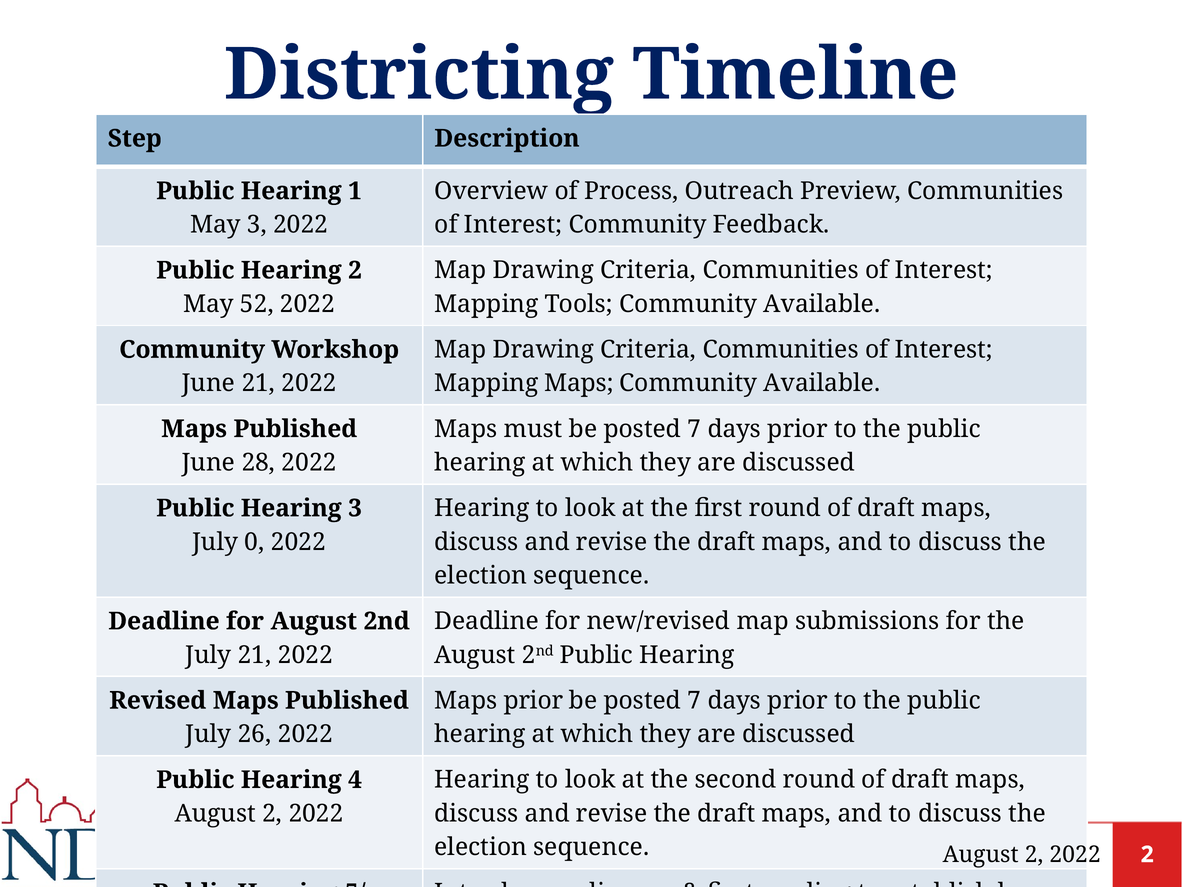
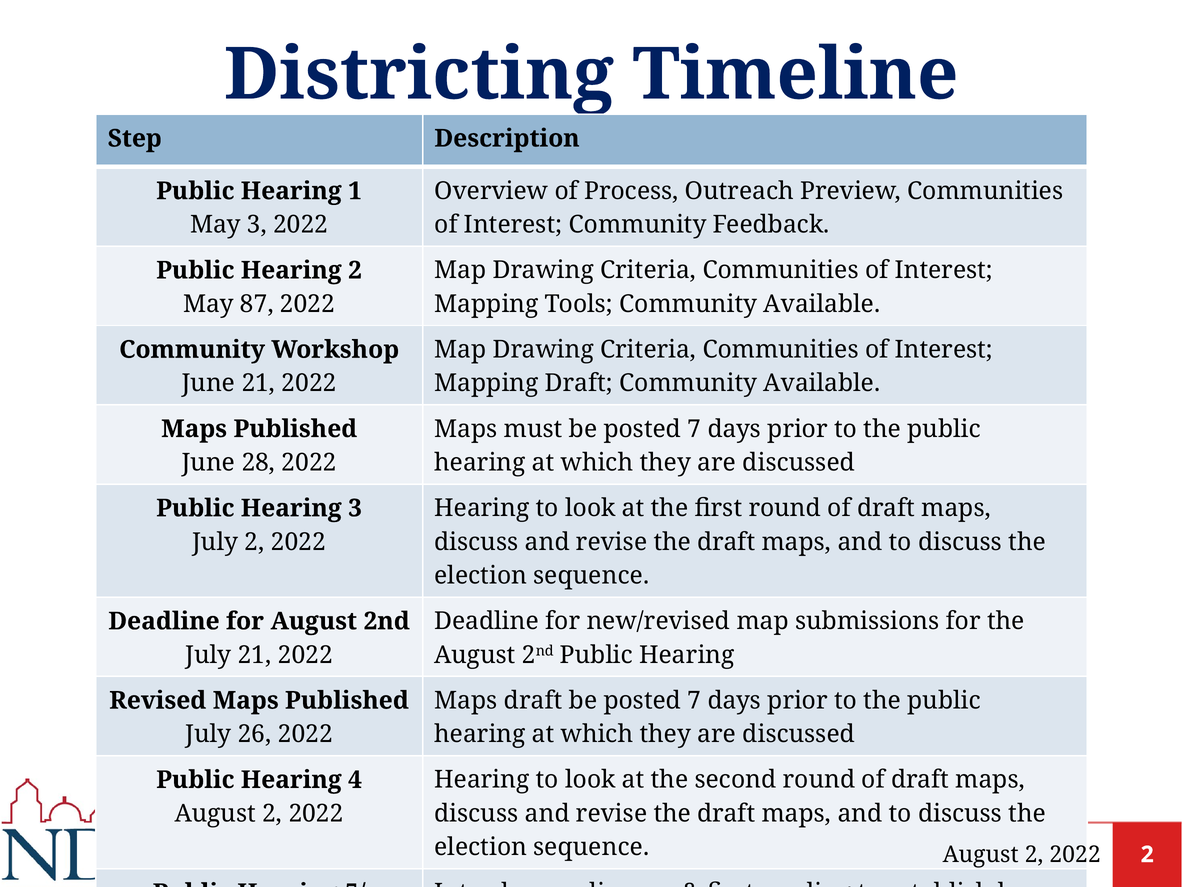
52: 52 -> 87
Mapping Maps: Maps -> Draft
July 0: 0 -> 2
Maps prior: prior -> draft
